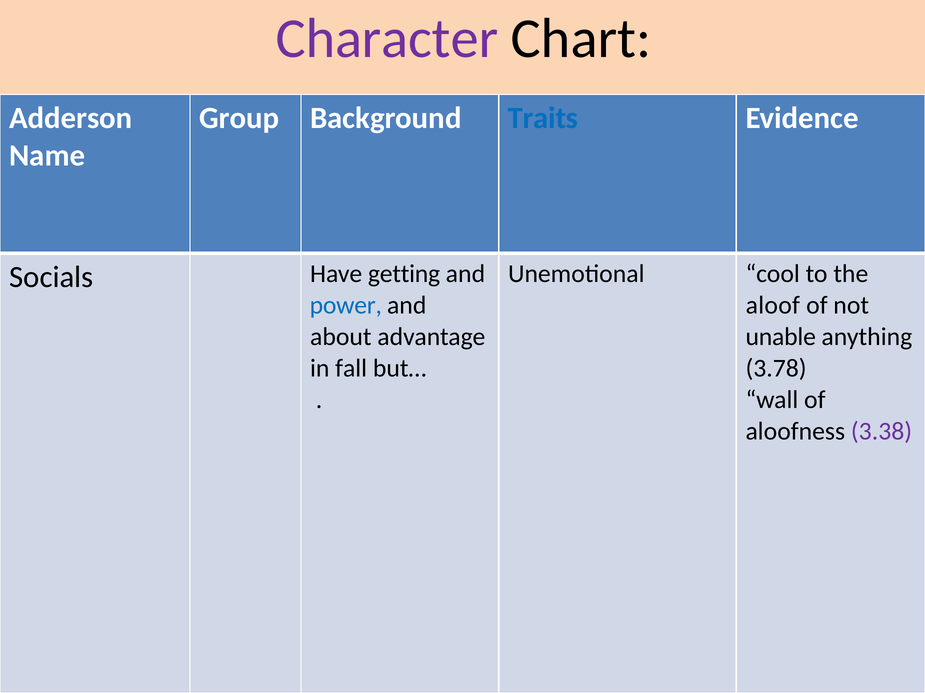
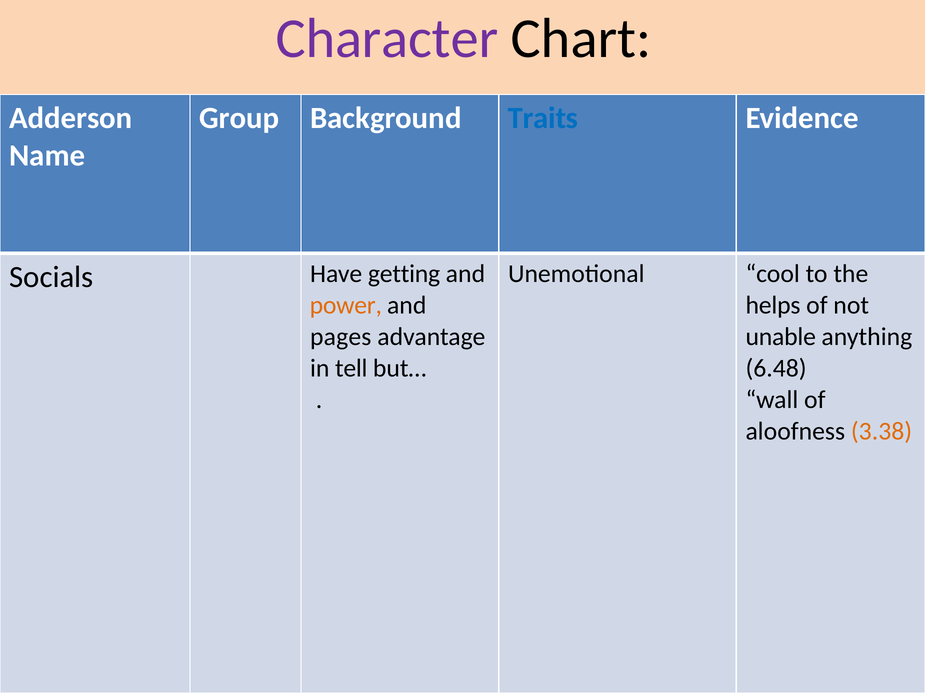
power colour: blue -> orange
aloof: aloof -> helps
about: about -> pages
fall: fall -> tell
3.78: 3.78 -> 6.48
3.38 colour: purple -> orange
